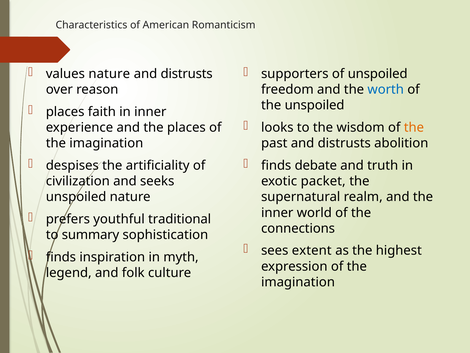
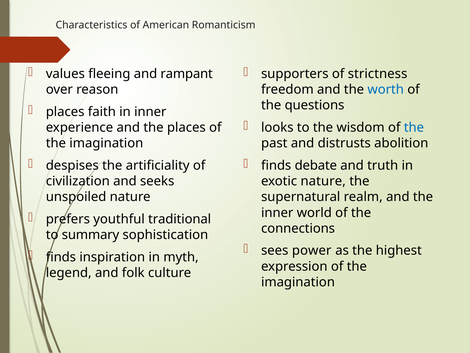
values nature: nature -> fleeing
distrusts at (187, 74): distrusts -> rampant
of unspoiled: unspoiled -> strictness
the unspoiled: unspoiled -> questions
the at (414, 127) colour: orange -> blue
exotic packet: packet -> nature
extent: extent -> power
